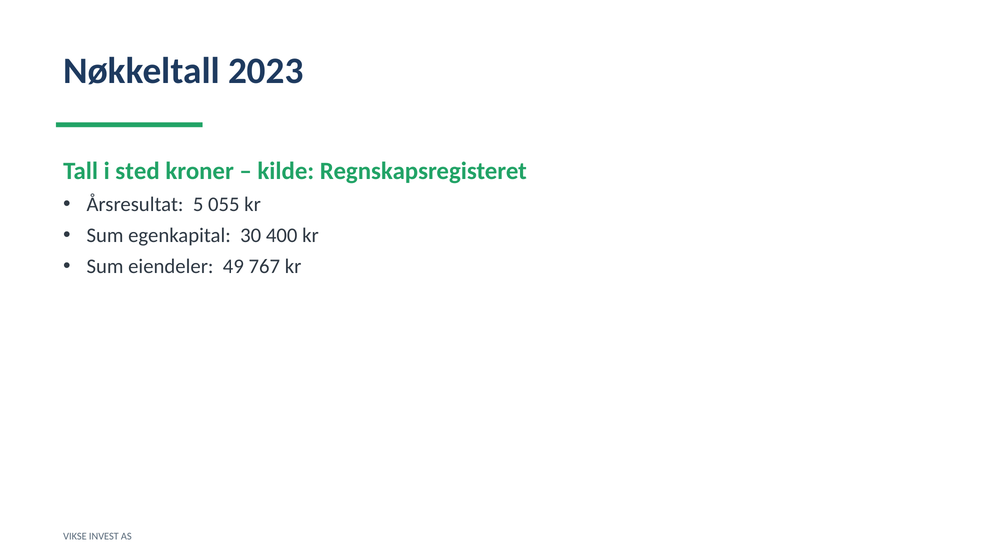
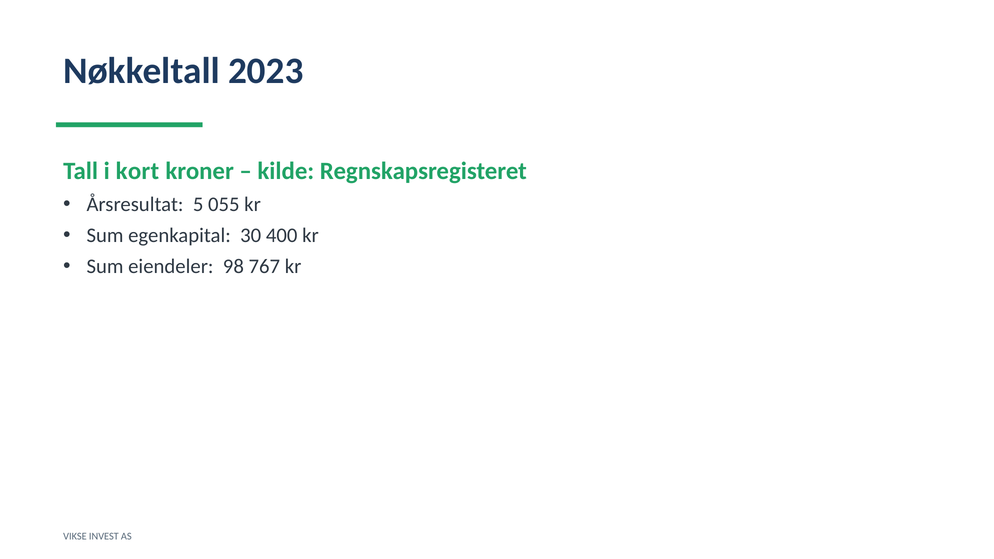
sted: sted -> kort
49: 49 -> 98
